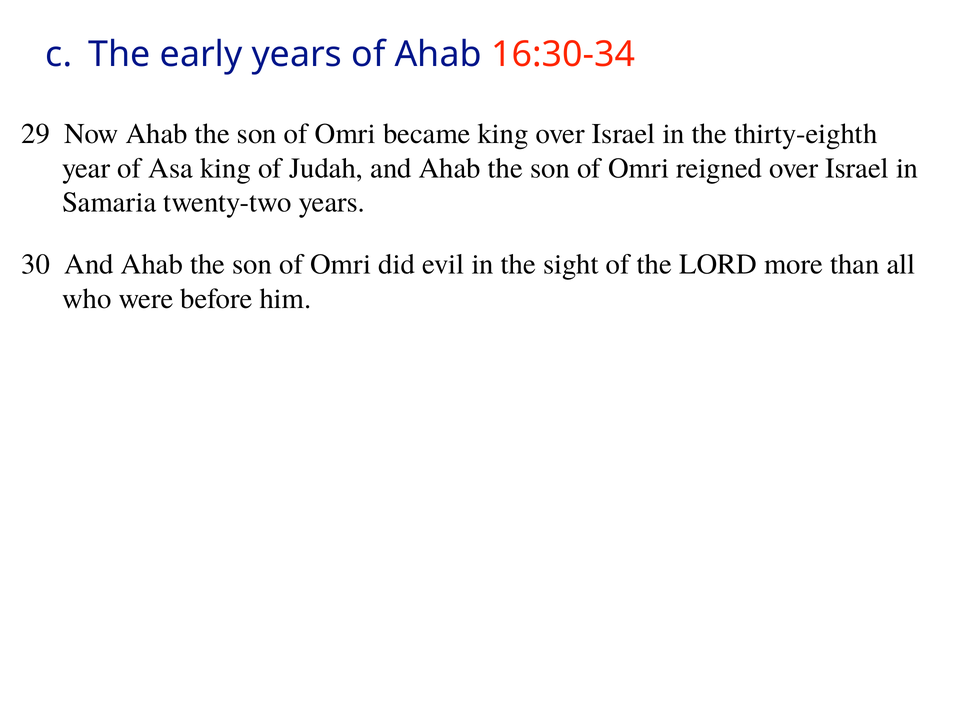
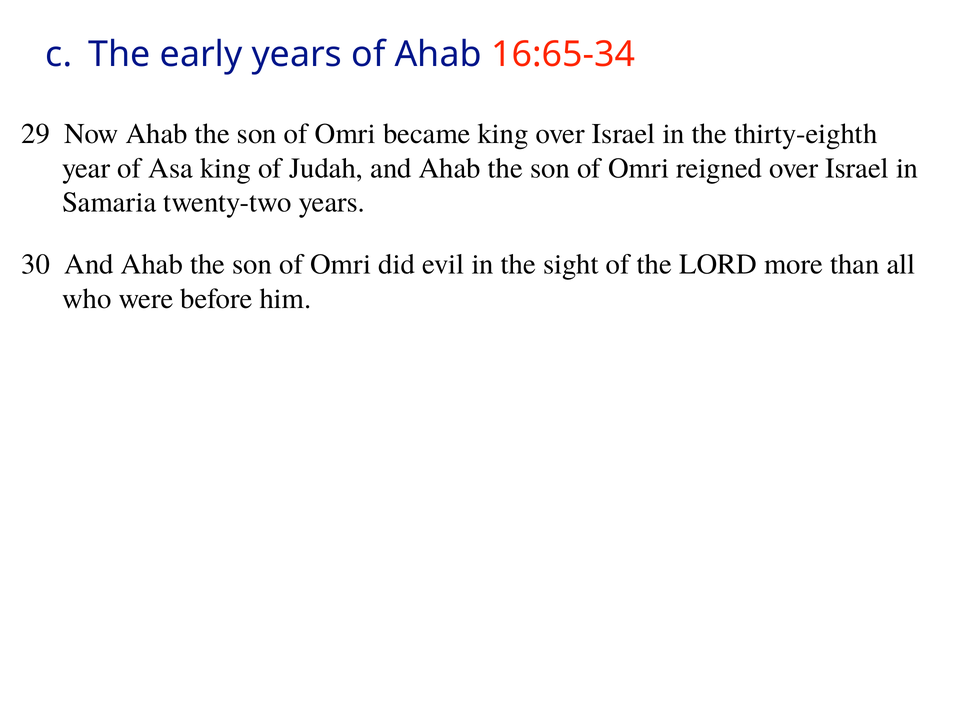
16:30-34: 16:30-34 -> 16:65-34
